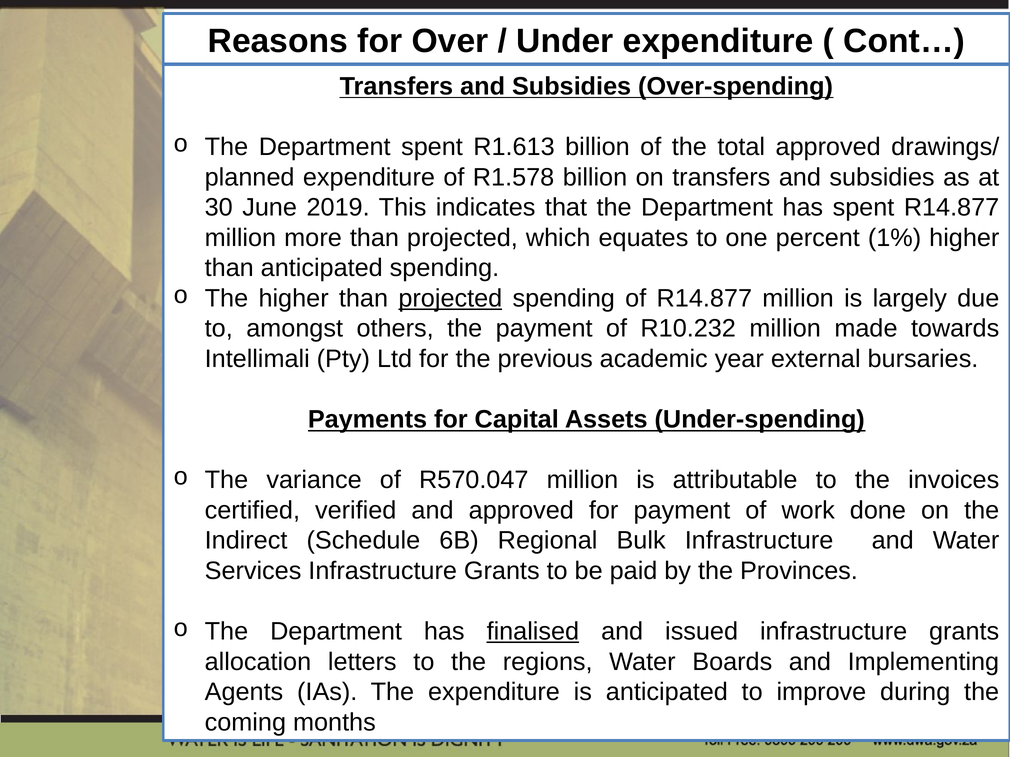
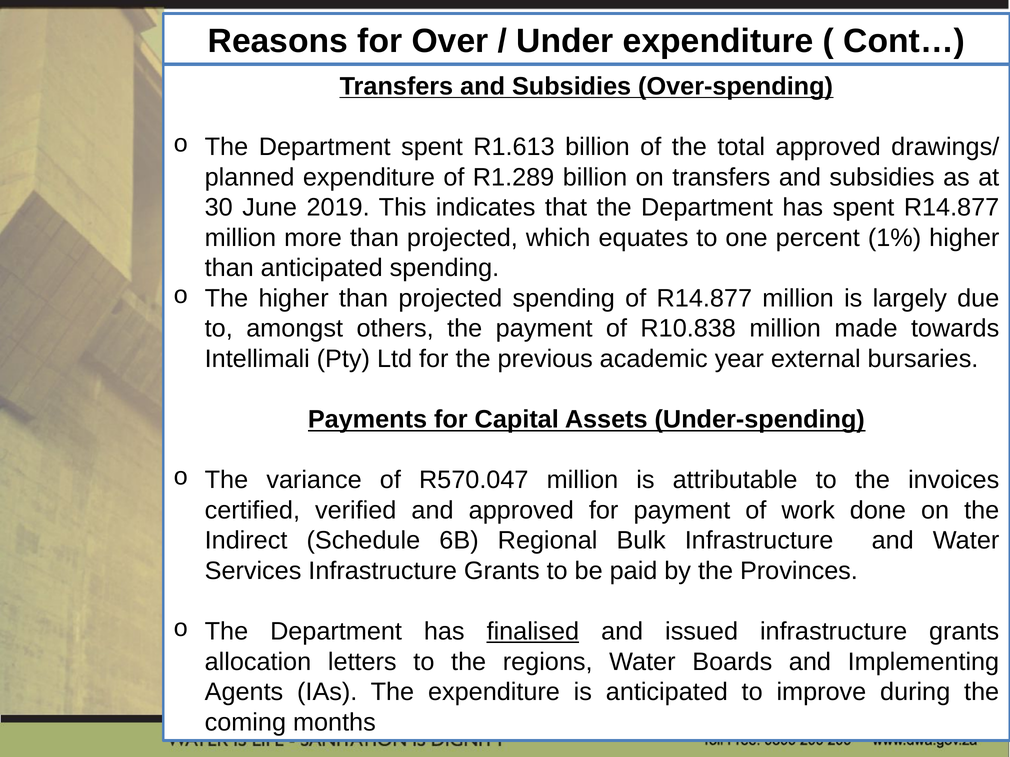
R1.578: R1.578 -> R1.289
projected at (450, 299) underline: present -> none
R10.232: R10.232 -> R10.838
